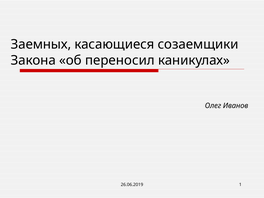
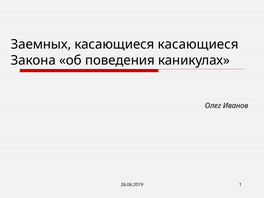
касающиеся созаемщики: созаемщики -> касающиеся
переносил: переносил -> поведения
